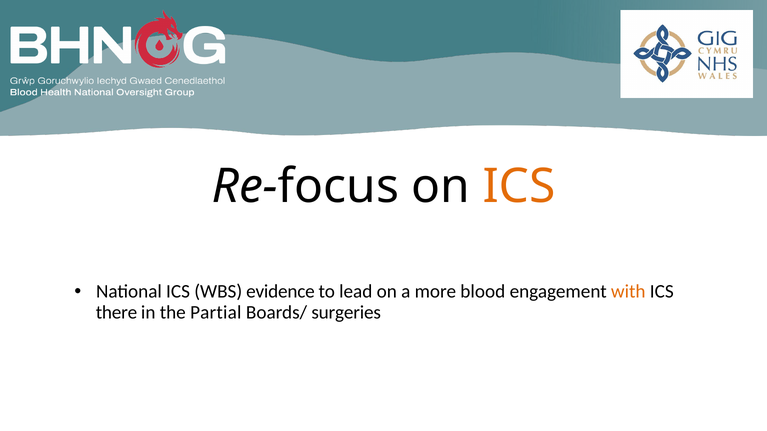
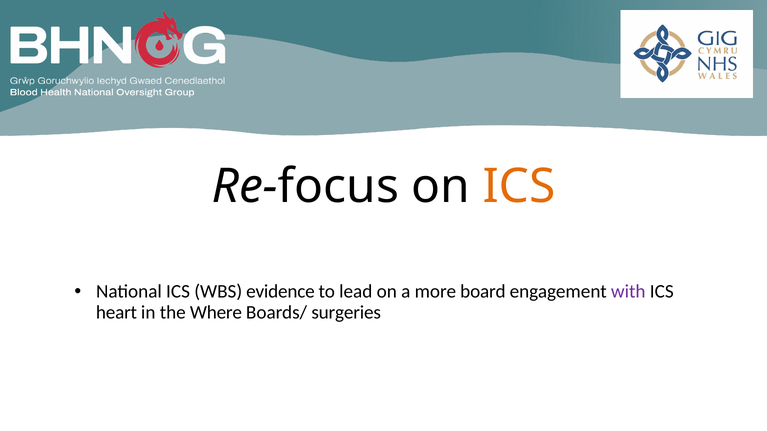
blood: blood -> board
with colour: orange -> purple
there: there -> heart
Partial: Partial -> Where
